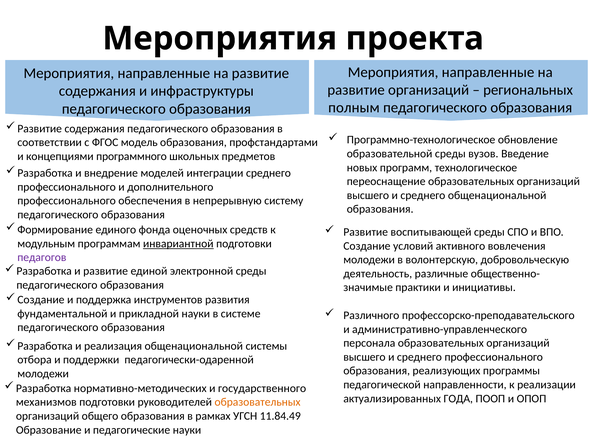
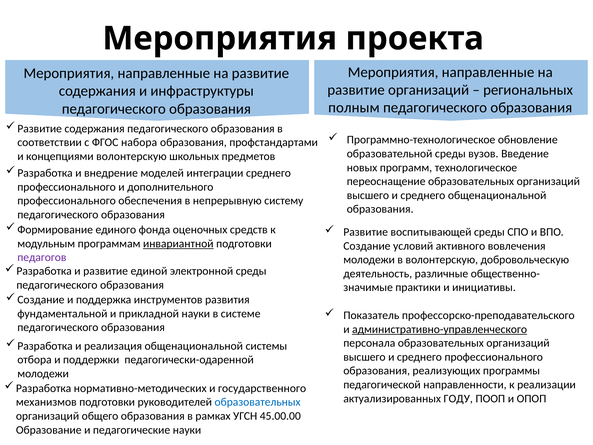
модель: модель -> набора
концепциями программного: программного -> волонтерскую
Различного: Различного -> Показатель
административно-управленческого underline: none -> present
ГОДА: ГОДА -> ГОДУ
образовательных at (258, 402) colour: orange -> blue
11.84.49: 11.84.49 -> 45.00.00
